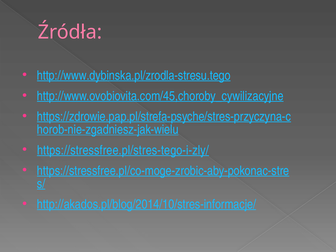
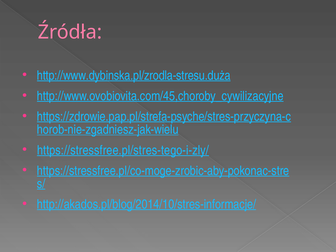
http://www.dybinska.pl/zrodla-stresu.tego: http://www.dybinska.pl/zrodla-stresu.tego -> http://www.dybinska.pl/zrodla-stresu.duża
